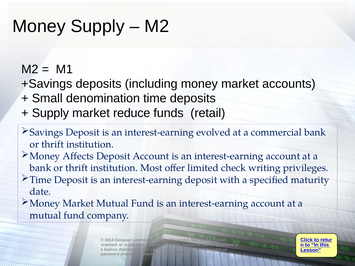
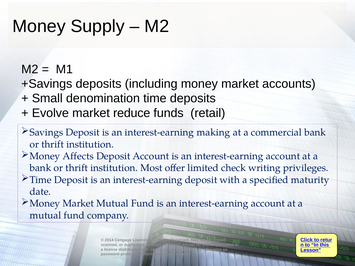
Supply at (50, 113): Supply -> Evolve
evolved: evolved -> making
